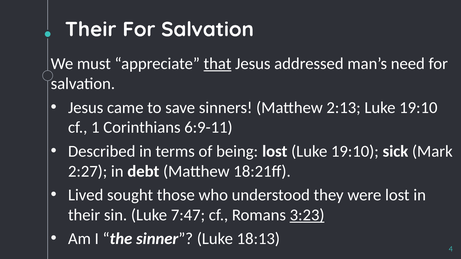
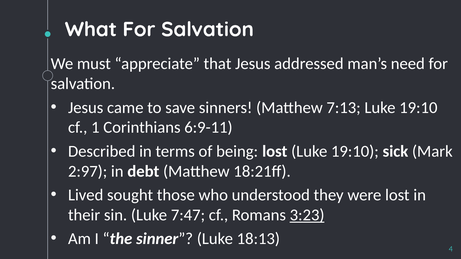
Their at (91, 30): Their -> What
that underline: present -> none
2:13: 2:13 -> 7:13
2:27: 2:27 -> 2:97
